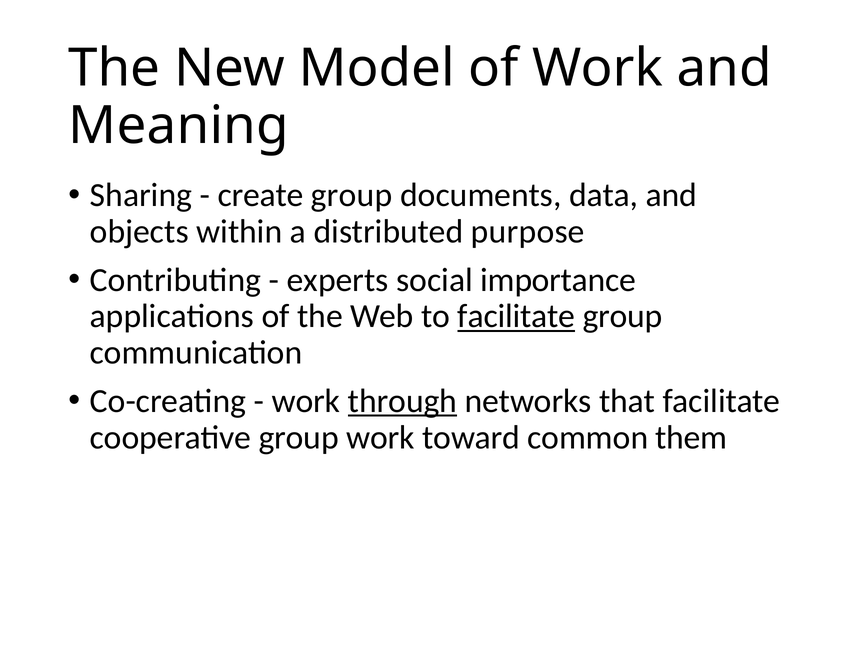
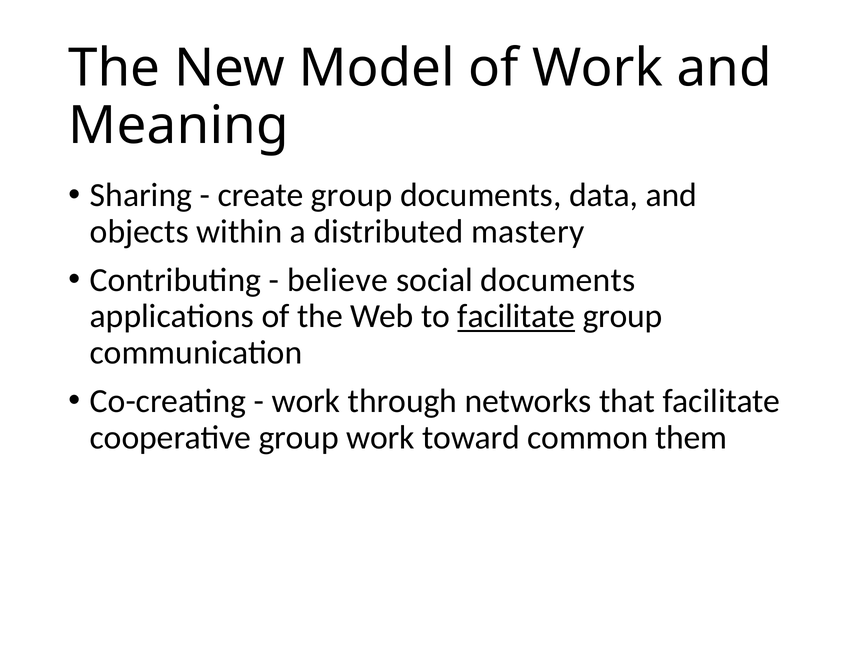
purpose: purpose -> mastery
experts: experts -> believe
social importance: importance -> documents
through underline: present -> none
